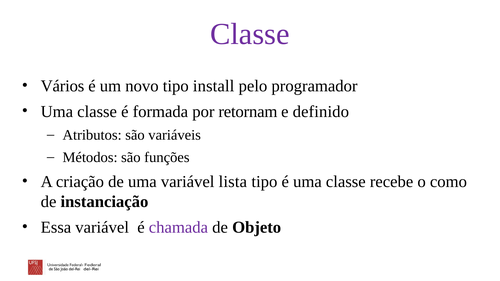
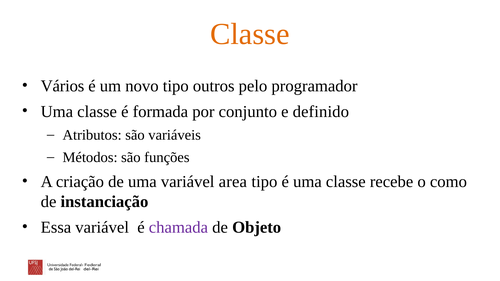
Classe at (250, 34) colour: purple -> orange
install: install -> outros
retornam: retornam -> conjunto
lista: lista -> area
